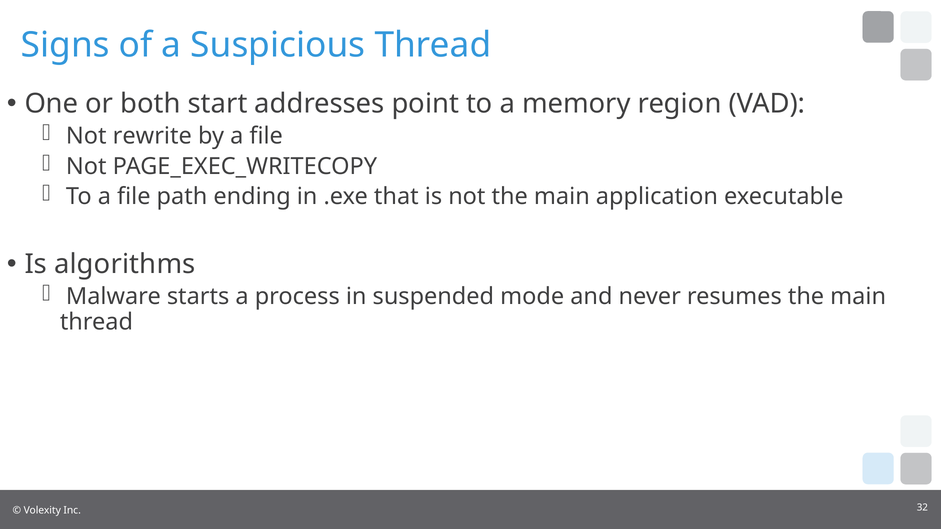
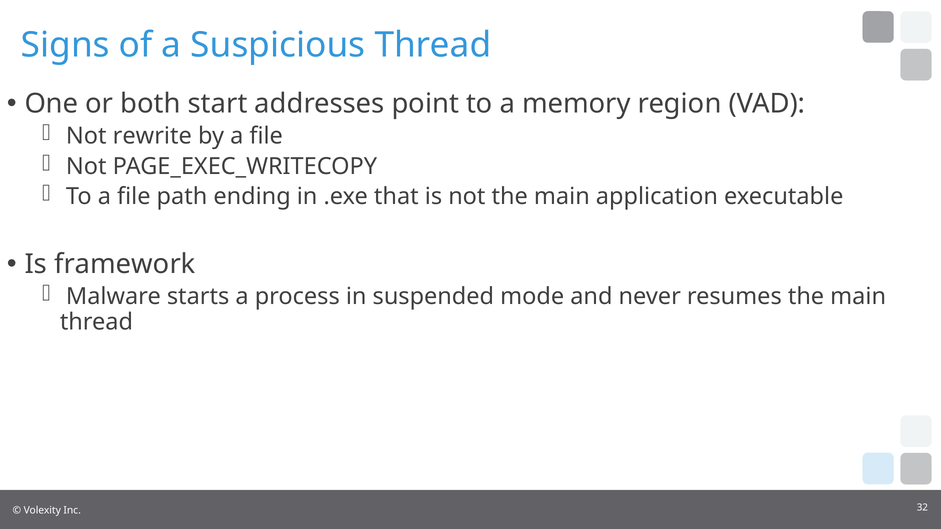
algorithms: algorithms -> framework
